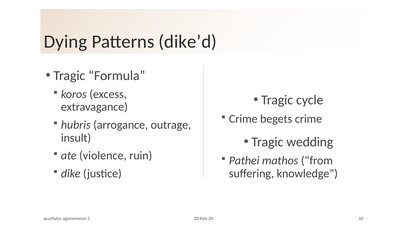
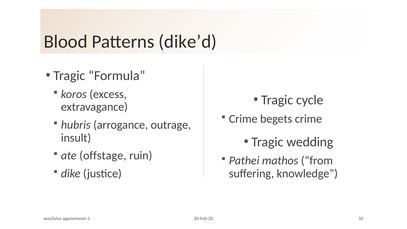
Dying: Dying -> Blood
violence: violence -> offstage
